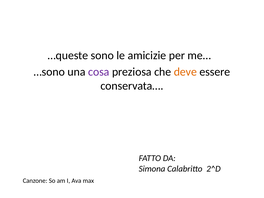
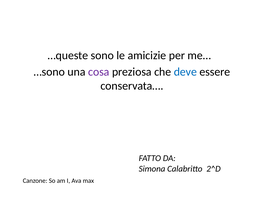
deve colour: orange -> blue
